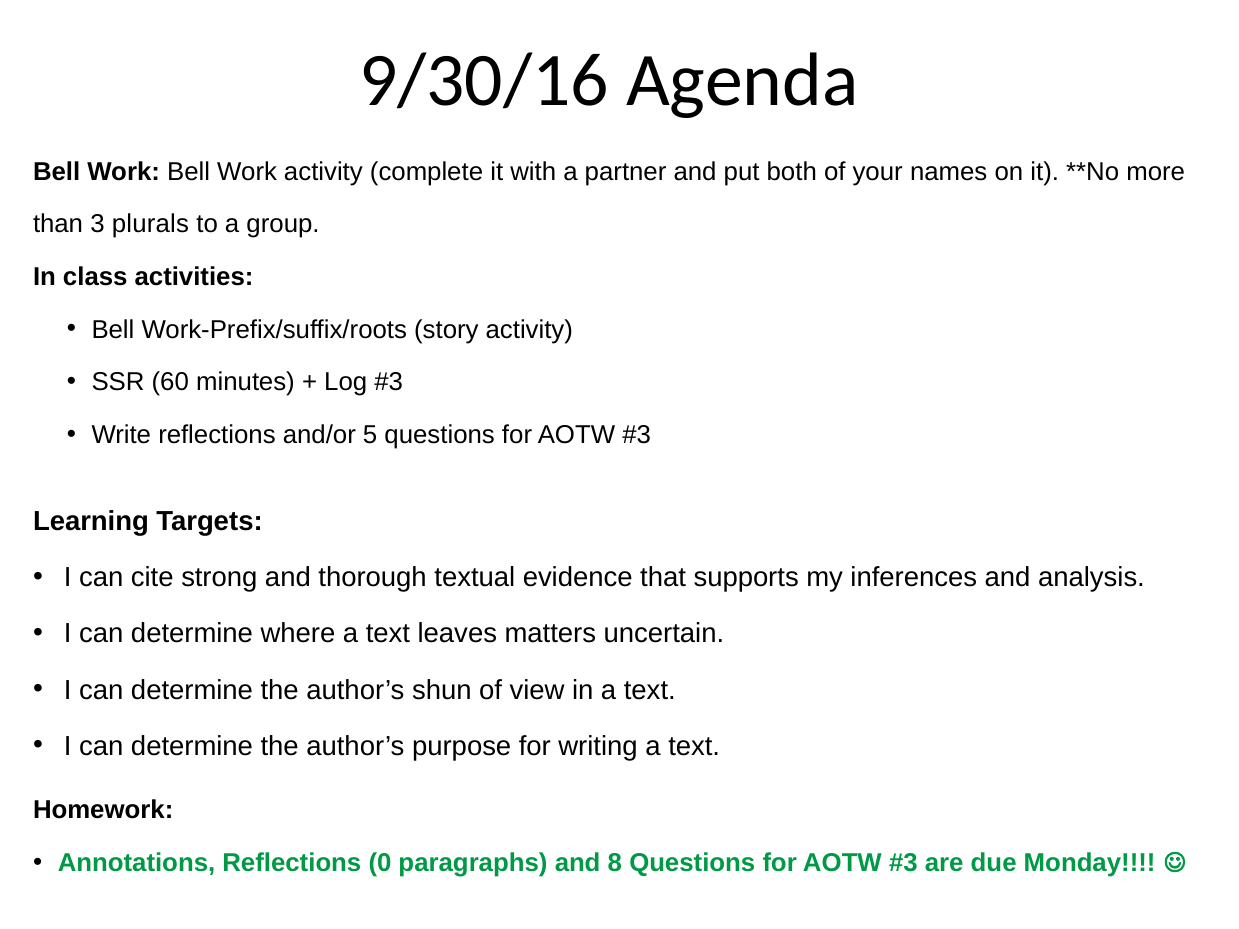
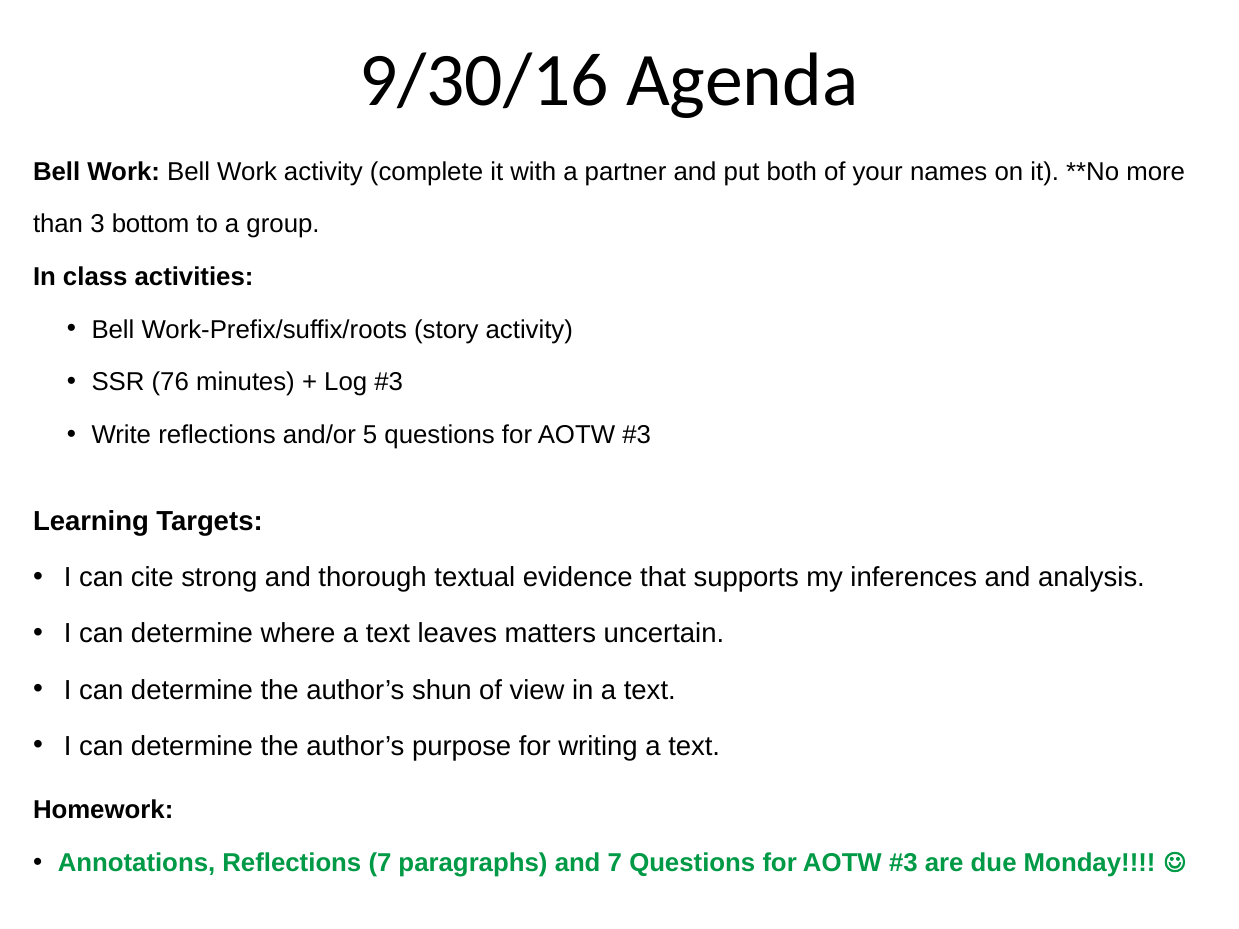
plurals: plurals -> bottom
60: 60 -> 76
Reflections 0: 0 -> 7
and 8: 8 -> 7
